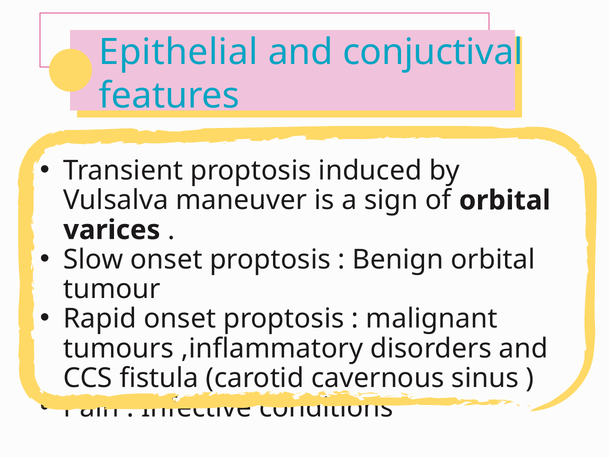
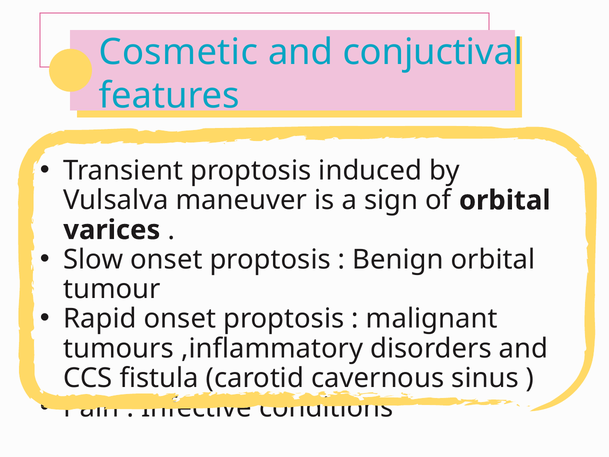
Epithelial: Epithelial -> Cosmetic
